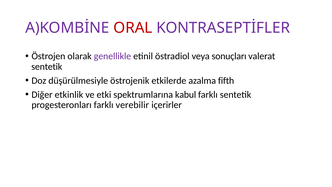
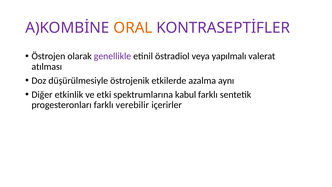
ORAL colour: red -> orange
sonuçları: sonuçları -> yapılmalı
sentetik at (47, 67): sentetik -> atılması
fifth: fifth -> aynı
